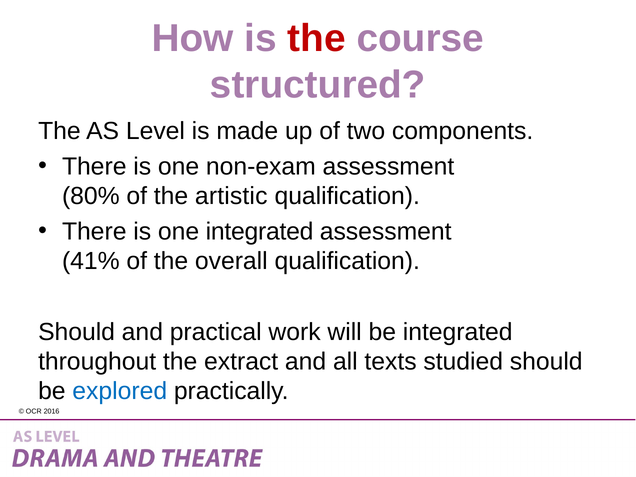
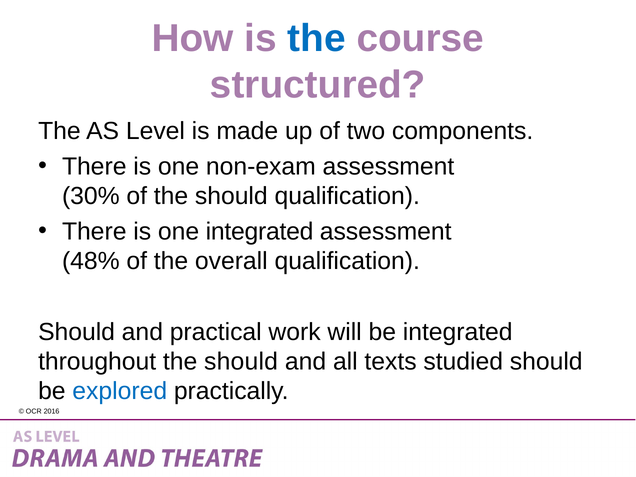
the at (317, 38) colour: red -> blue
80%: 80% -> 30%
of the artistic: artistic -> should
41%: 41% -> 48%
throughout the extract: extract -> should
